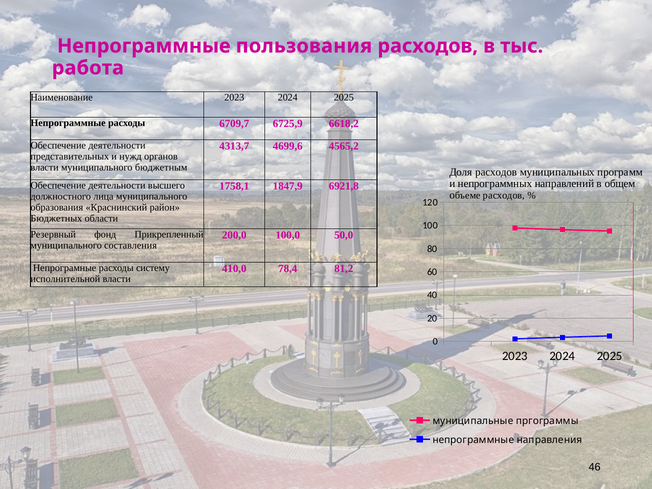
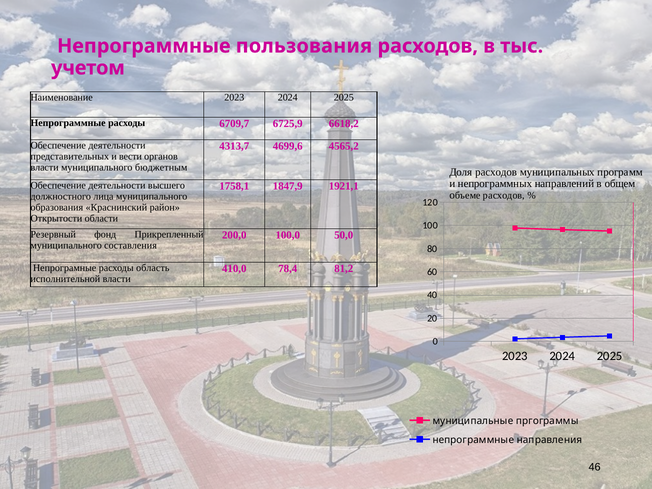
работа: работа -> учетом
нужд: нужд -> вести
6921,8: 6921,8 -> 1921,1
Бюджетных: Бюджетных -> Открытости
систему: систему -> область
